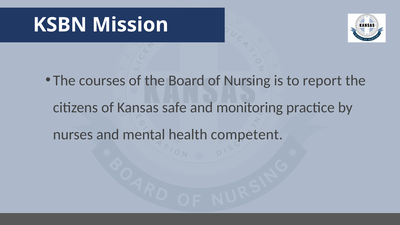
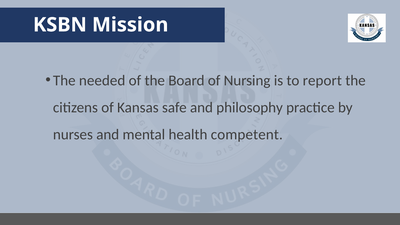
courses: courses -> needed
monitoring: monitoring -> philosophy
